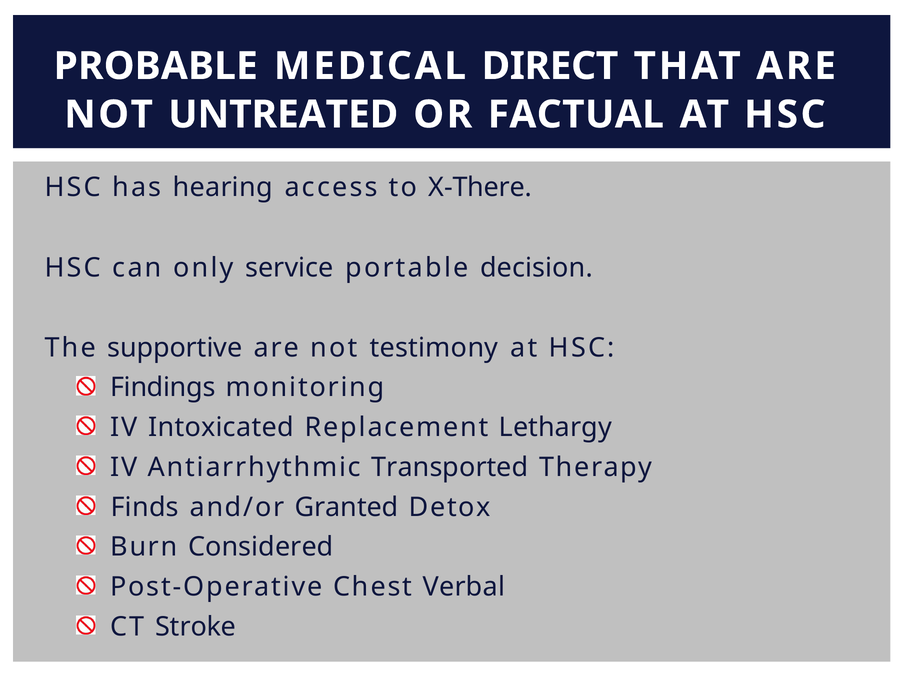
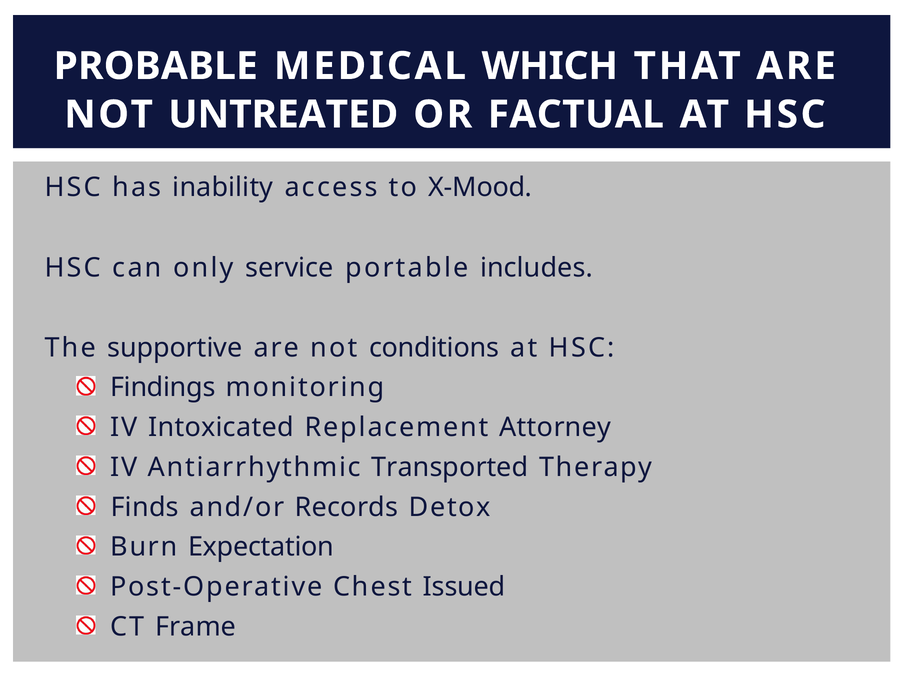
DIRECT: DIRECT -> WHICH
hearing: hearing -> inability
X-There: X-There -> X-Mood
decision: decision -> includes
testimony: testimony -> conditions
Lethargy: Lethargy -> Attorney
Granted: Granted -> Records
Considered: Considered -> Expectation
Verbal: Verbal -> Issued
Stroke: Stroke -> Frame
